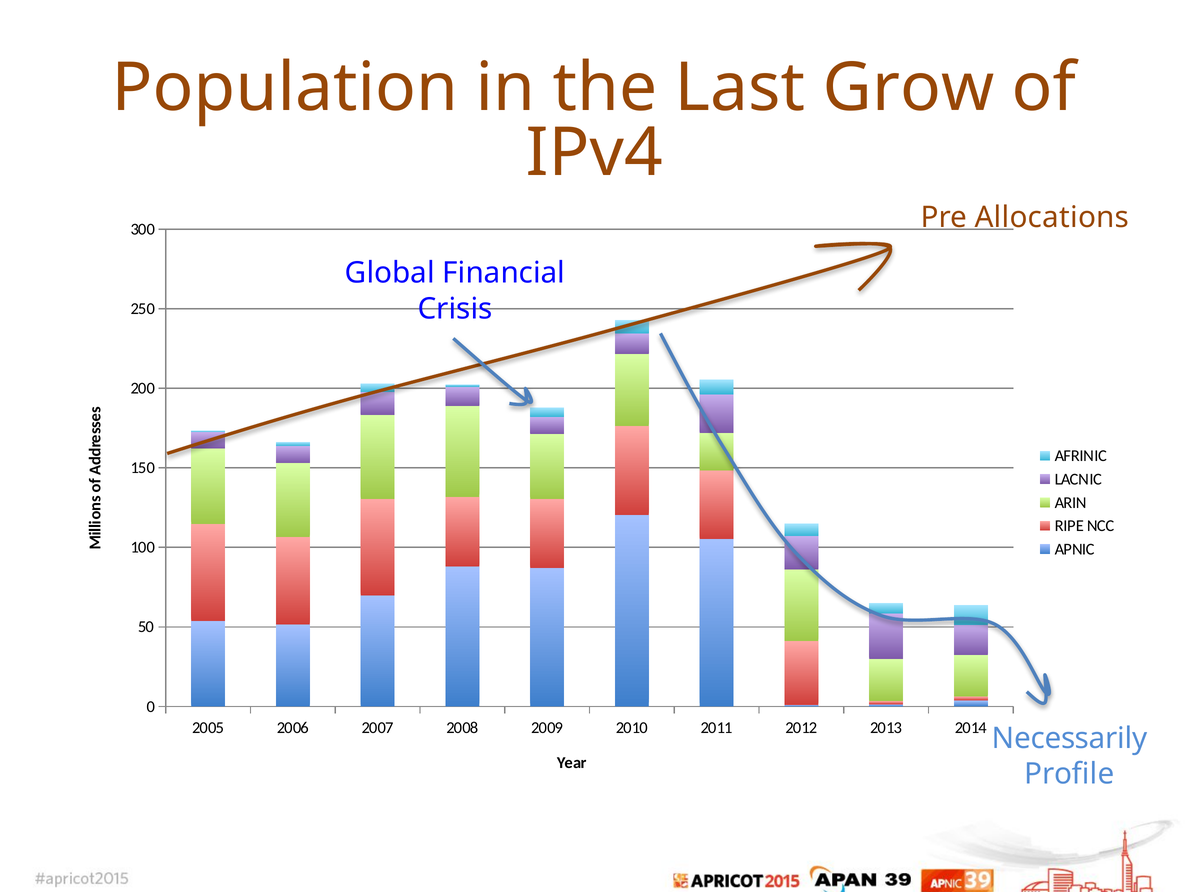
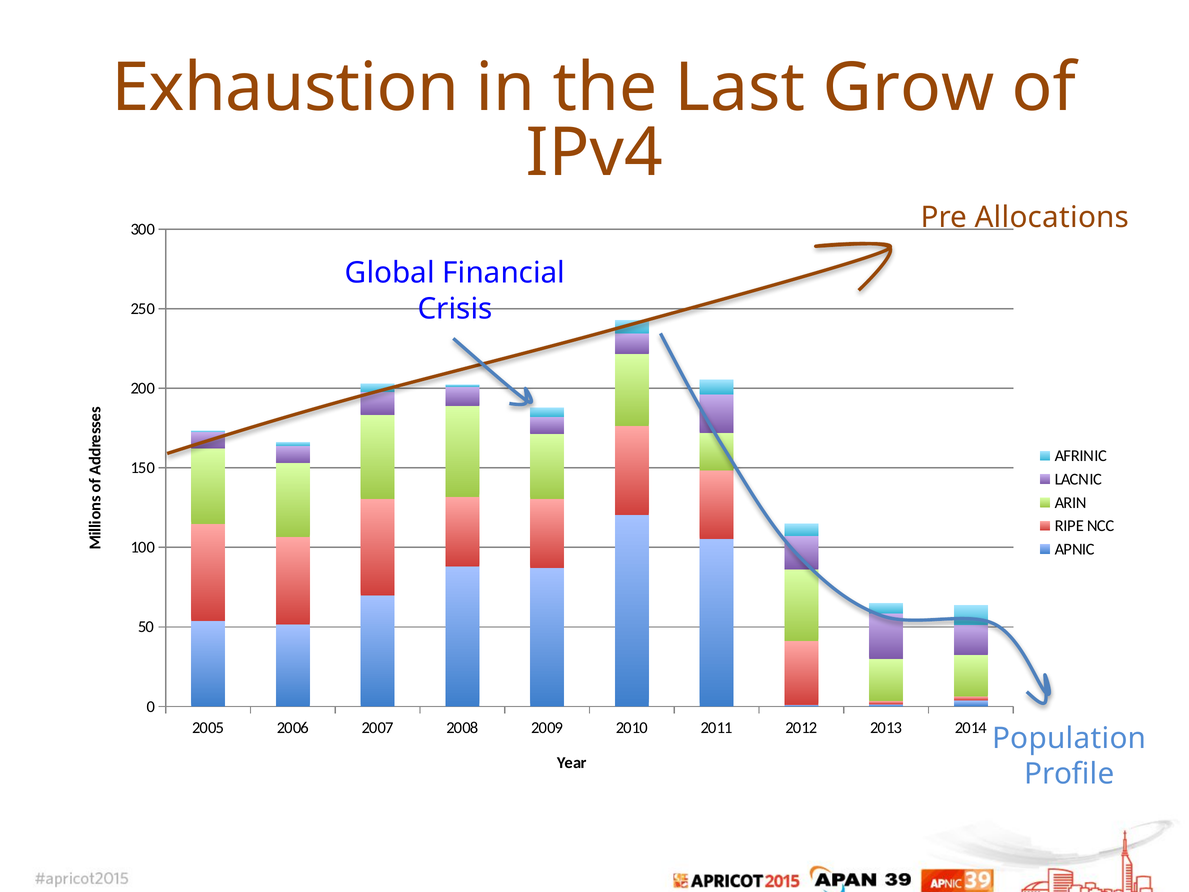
Population: Population -> Exhaustion
Necessarily: Necessarily -> Population
